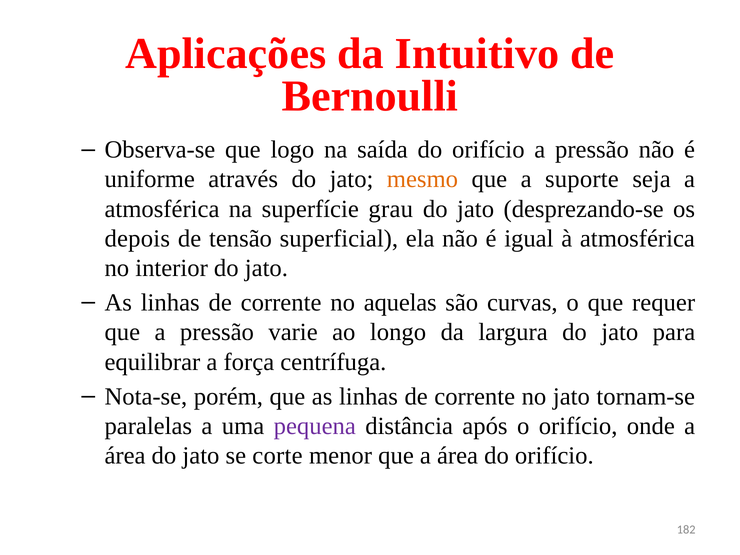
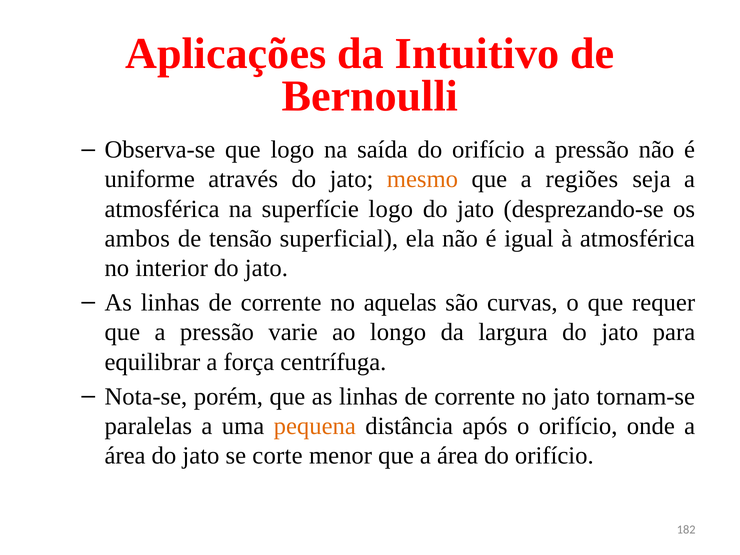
suporte: suporte -> regiões
superfície grau: grau -> logo
depois: depois -> ambos
pequena colour: purple -> orange
